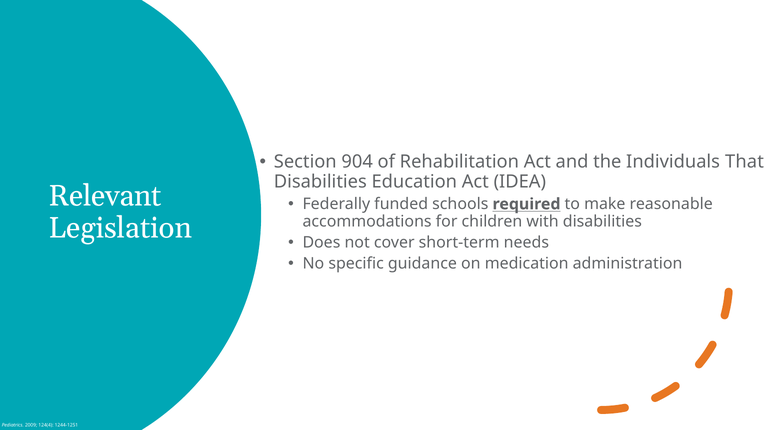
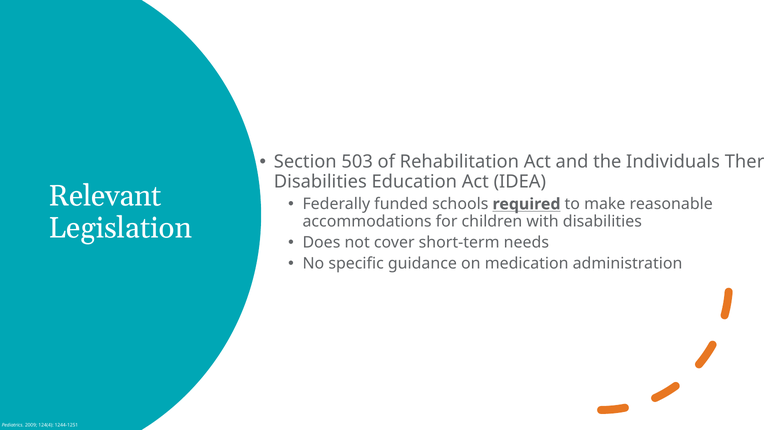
904: 904 -> 503
That: That -> Ther
